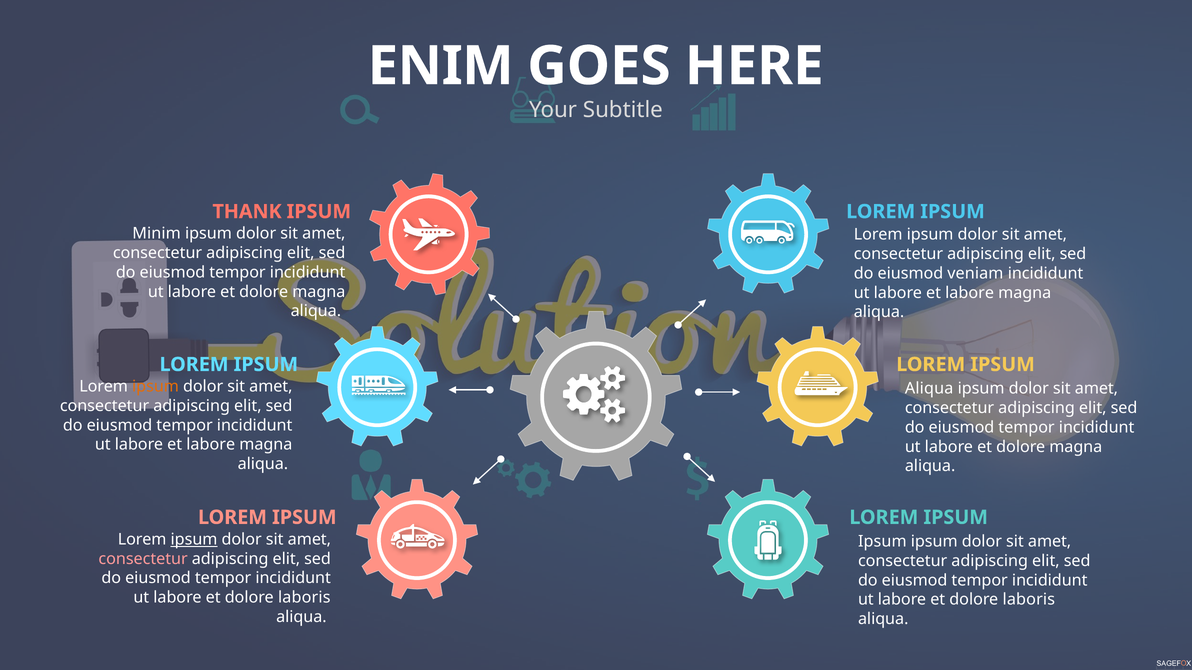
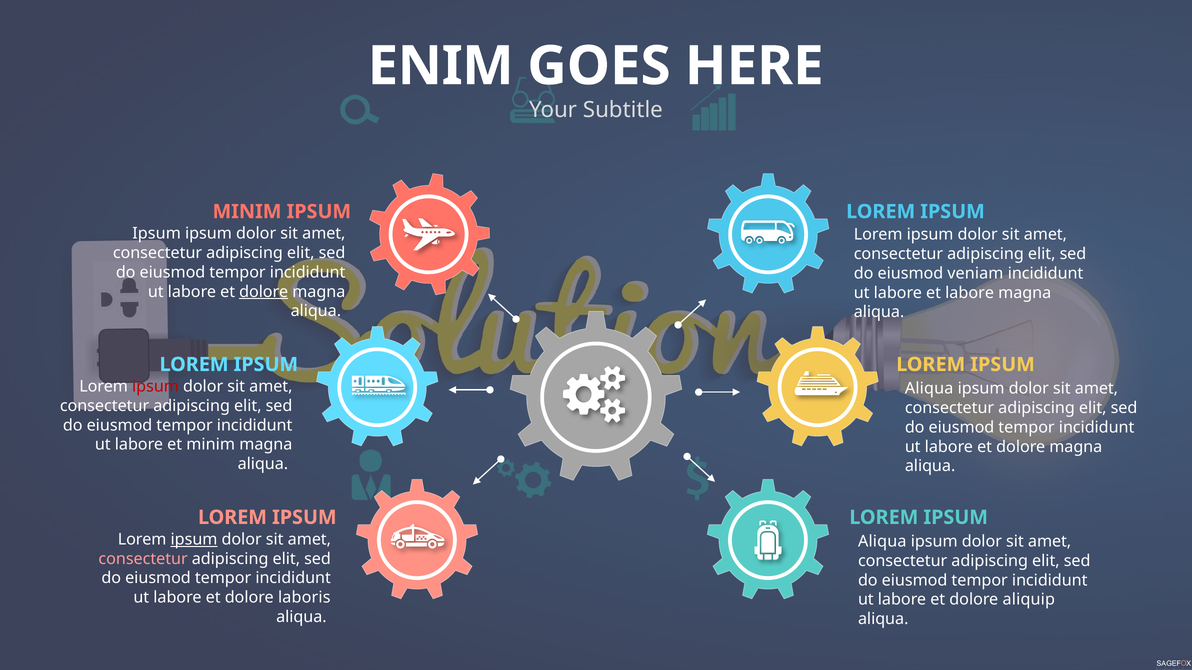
THANK at (247, 212): THANK -> MINIM
Minim at (157, 234): Minim -> Ipsum
dolore at (264, 292) underline: none -> present
ipsum at (156, 387) colour: orange -> red
labore at (211, 445): labore -> minim
Ipsum at (882, 542): Ipsum -> Aliqua
laboris at (1029, 600): laboris -> aliquip
